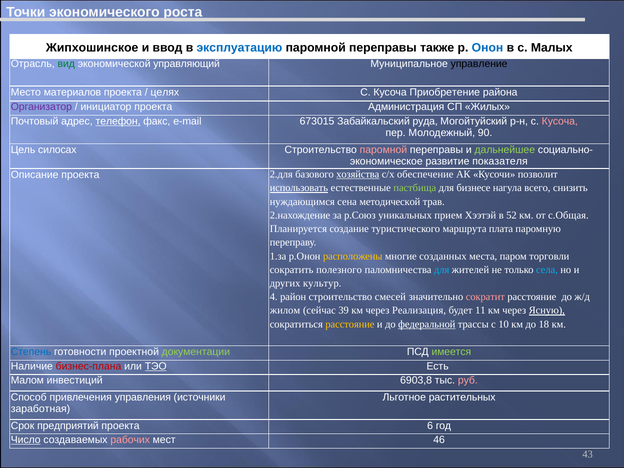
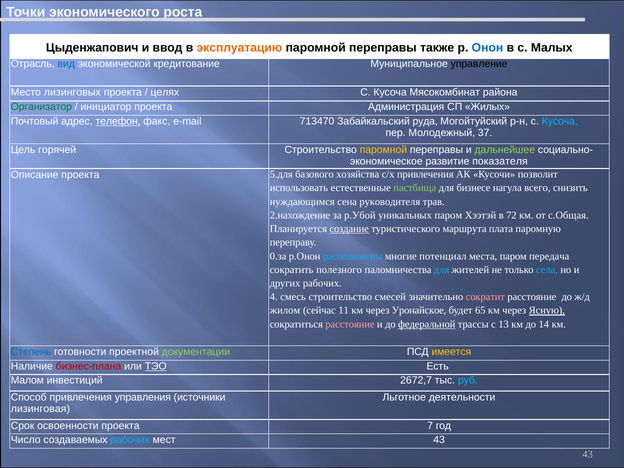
Жипхошинское: Жипхошинское -> Цыденжапович
эксплуатацию colour: blue -> orange
вид colour: green -> blue
управляющий: управляющий -> кредитование
материалов: материалов -> лизинговых
Приобретение: Приобретение -> Мясокомбинат
Организатор colour: purple -> green
673015: 673015 -> 713470
Кусоча at (560, 121) colour: pink -> light blue
90: 90 -> 37
силосах: силосах -> горячей
паромной at (383, 150) colour: pink -> yellow
2.для: 2.для -> 5.для
хозяйства underline: present -> none
с/х обеспечение: обеспечение -> привлечения
использовать underline: present -> none
методической: методической -> руководителя
р.Союз: р.Союз -> р.Убой
уникальных прием: прием -> паром
52: 52 -> 72
создание underline: none -> present
1.за: 1.за -> 0.за
расположены colour: yellow -> light blue
созданных: созданных -> потенциал
торговли: торговли -> передача
других культур: культур -> рабочих
район: район -> смесь
39: 39 -> 11
Реализация: Реализация -> Уронайское
11: 11 -> 65
расстояние at (350, 324) colour: yellow -> pink
10: 10 -> 13
18: 18 -> 14
имеется colour: light green -> yellow
6903,8: 6903,8 -> 2672,7
руб colour: pink -> light blue
растительных: растительных -> деятельности
заработная: заработная -> лизинговая
предприятий: предприятий -> освоенности
6: 6 -> 7
Число underline: present -> none
рабочих at (130, 440) colour: pink -> light blue
мест 46: 46 -> 43
